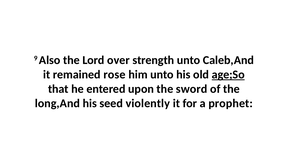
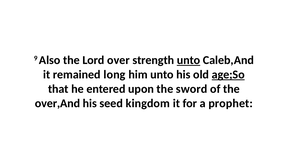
unto at (189, 60) underline: none -> present
rose: rose -> long
long,And: long,And -> over,And
violently: violently -> kingdom
